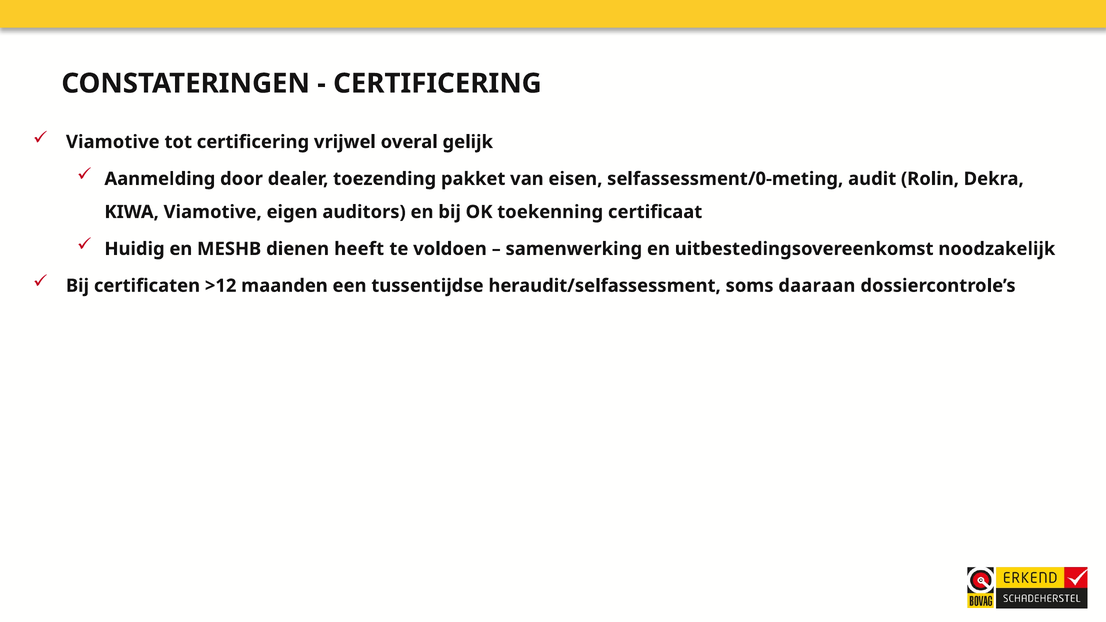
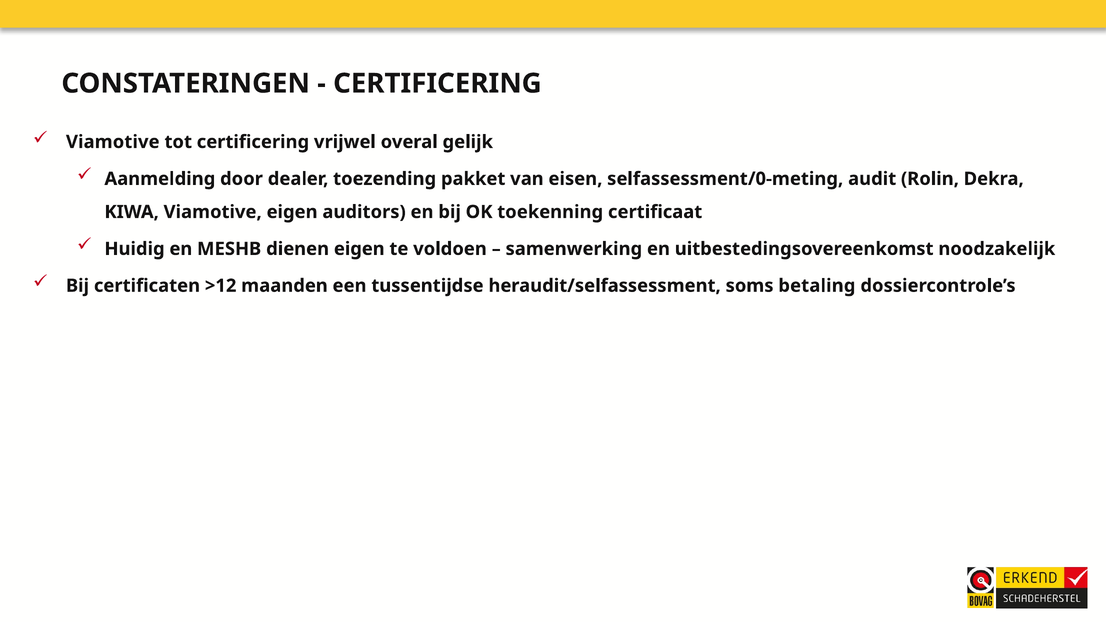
dienen heeft: heeft -> eigen
daaraan: daaraan -> betaling
